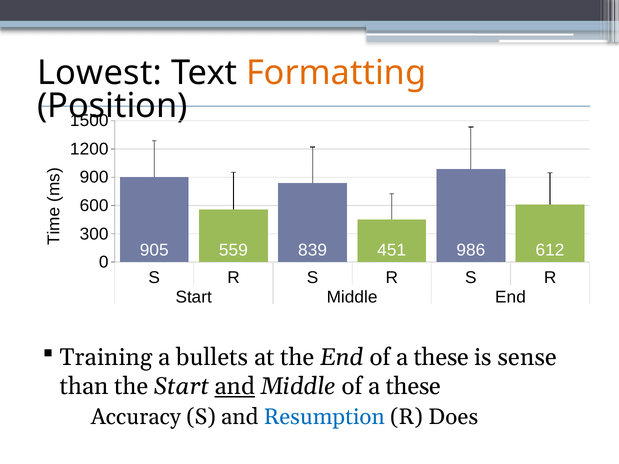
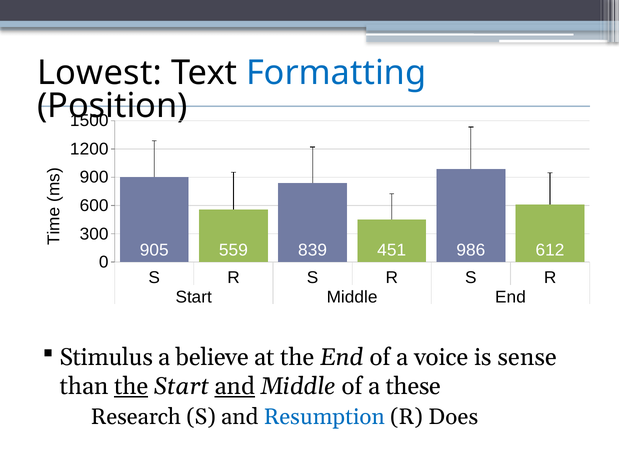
Formatting colour: orange -> blue
Training: Training -> Stimulus
bullets: bullets -> believe
End of a these: these -> voice
the at (131, 387) underline: none -> present
Accuracy: Accuracy -> Research
